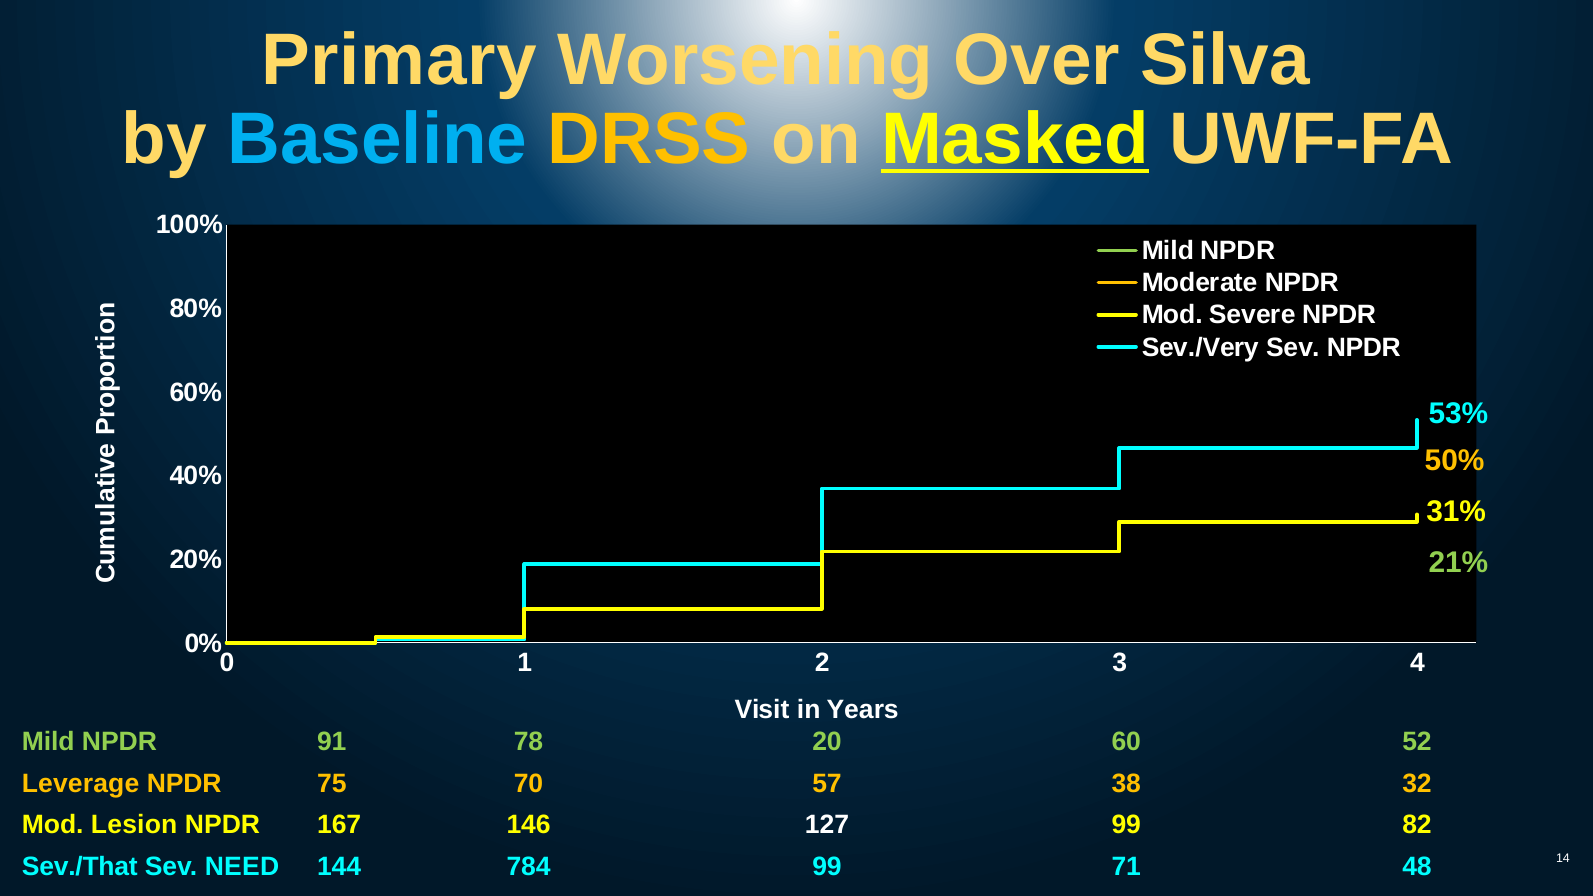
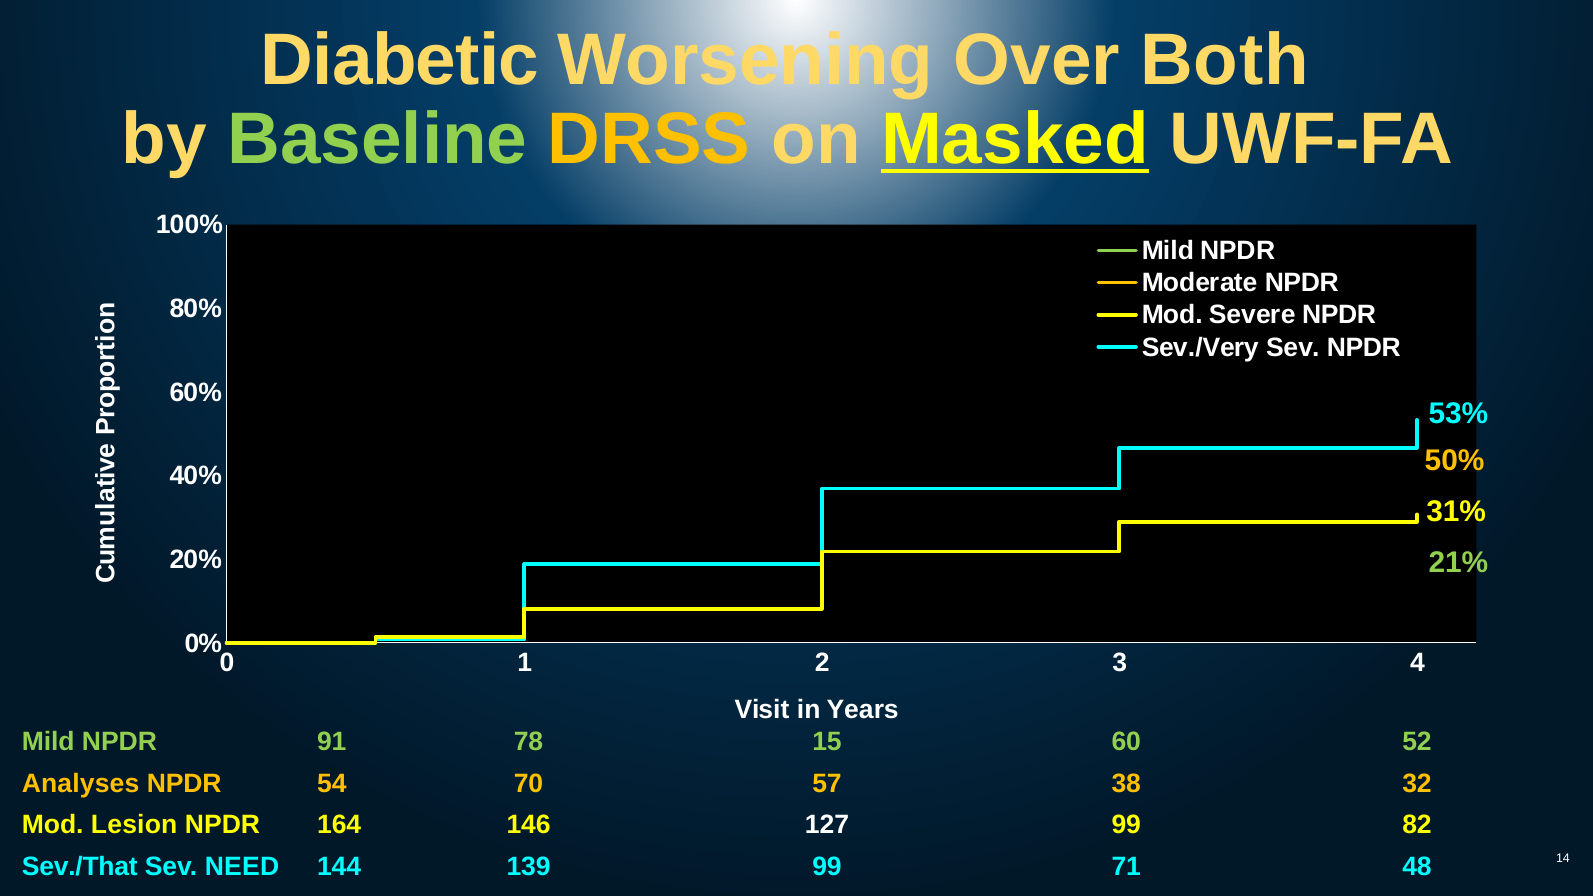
Primary: Primary -> Diabetic
Silva: Silva -> Both
Baseline colour: light blue -> light green
20: 20 -> 15
Leverage: Leverage -> Analyses
75: 75 -> 54
167: 167 -> 164
784: 784 -> 139
